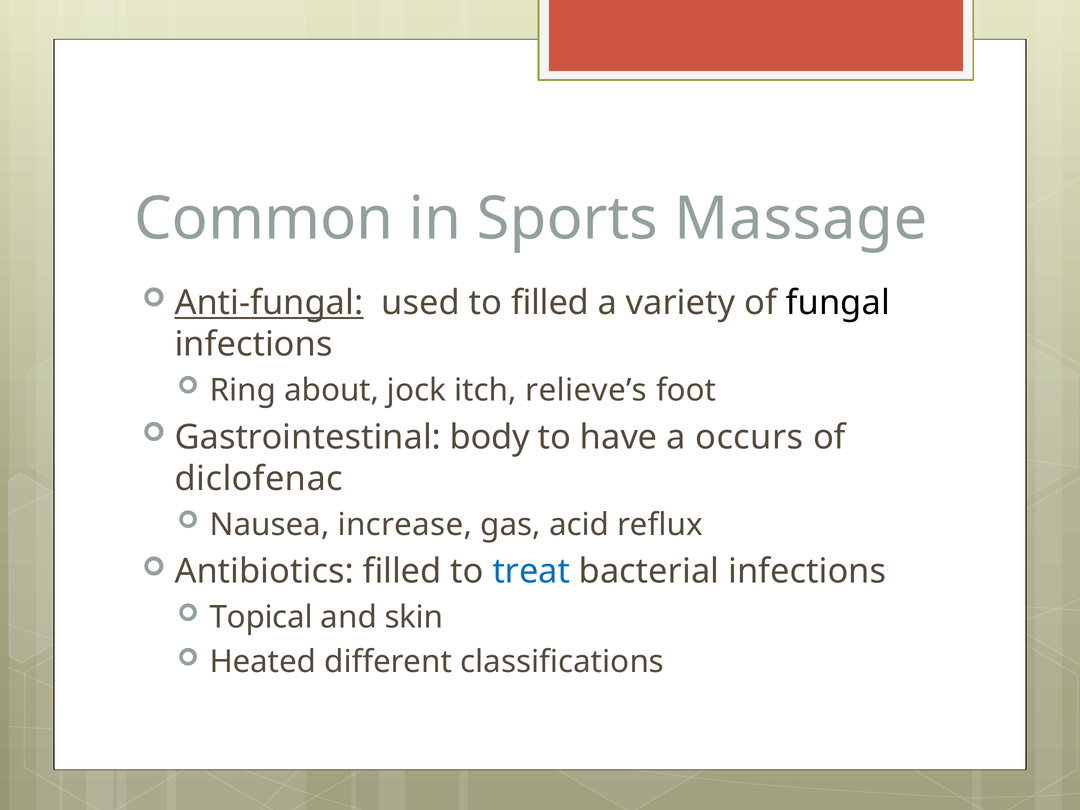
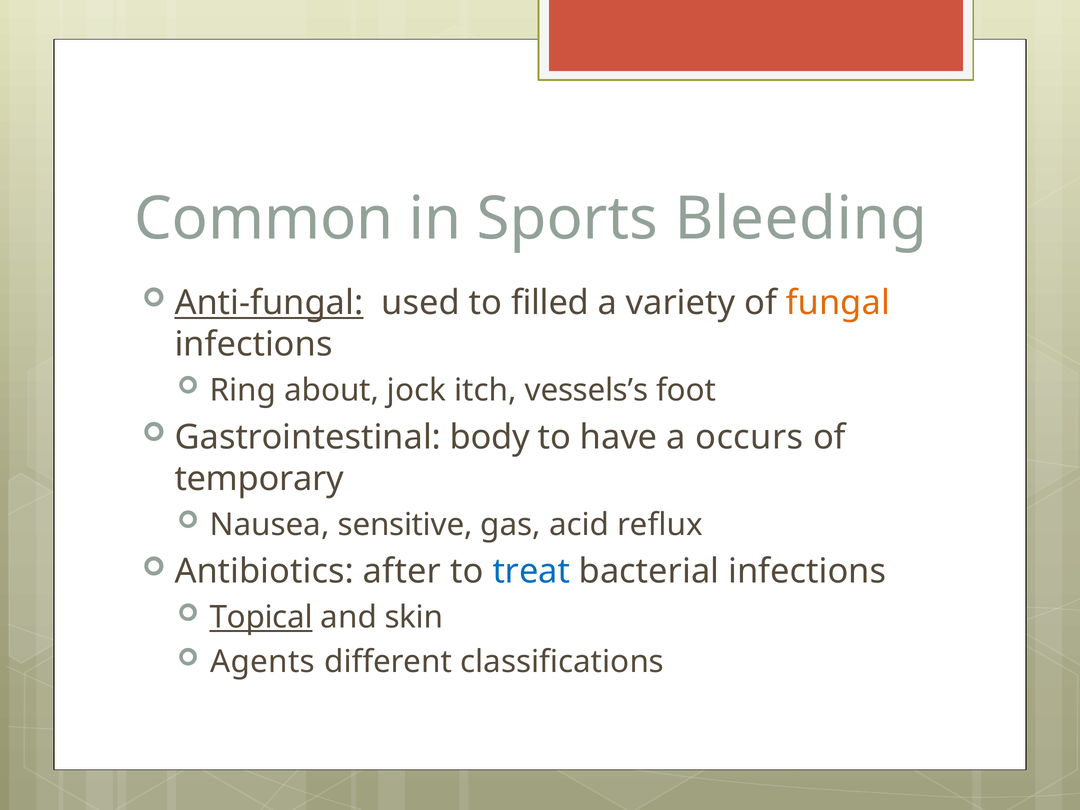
Massage: Massage -> Bleeding
fungal colour: black -> orange
relieve’s: relieve’s -> vessels’s
diclofenac: diclofenac -> temporary
increase: increase -> sensitive
Antibiotics filled: filled -> after
Topical underline: none -> present
Heated: Heated -> Agents
